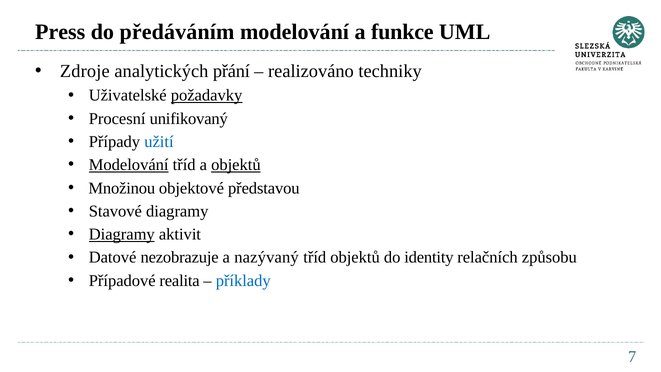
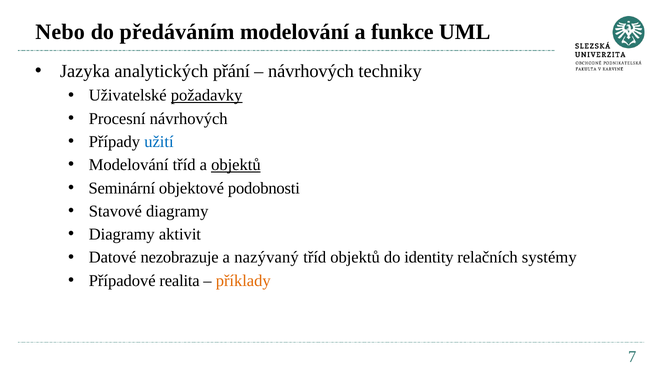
Press: Press -> Nebo
Zdroje: Zdroje -> Jazyka
realizováno at (311, 71): realizováno -> návrhových
Procesní unifikovaný: unifikovaný -> návrhových
Modelování at (129, 165) underline: present -> none
Množinou: Množinou -> Seminární
představou: představou -> podobnosti
Diagramy at (122, 234) underline: present -> none
způsobu: způsobu -> systémy
příklady colour: blue -> orange
